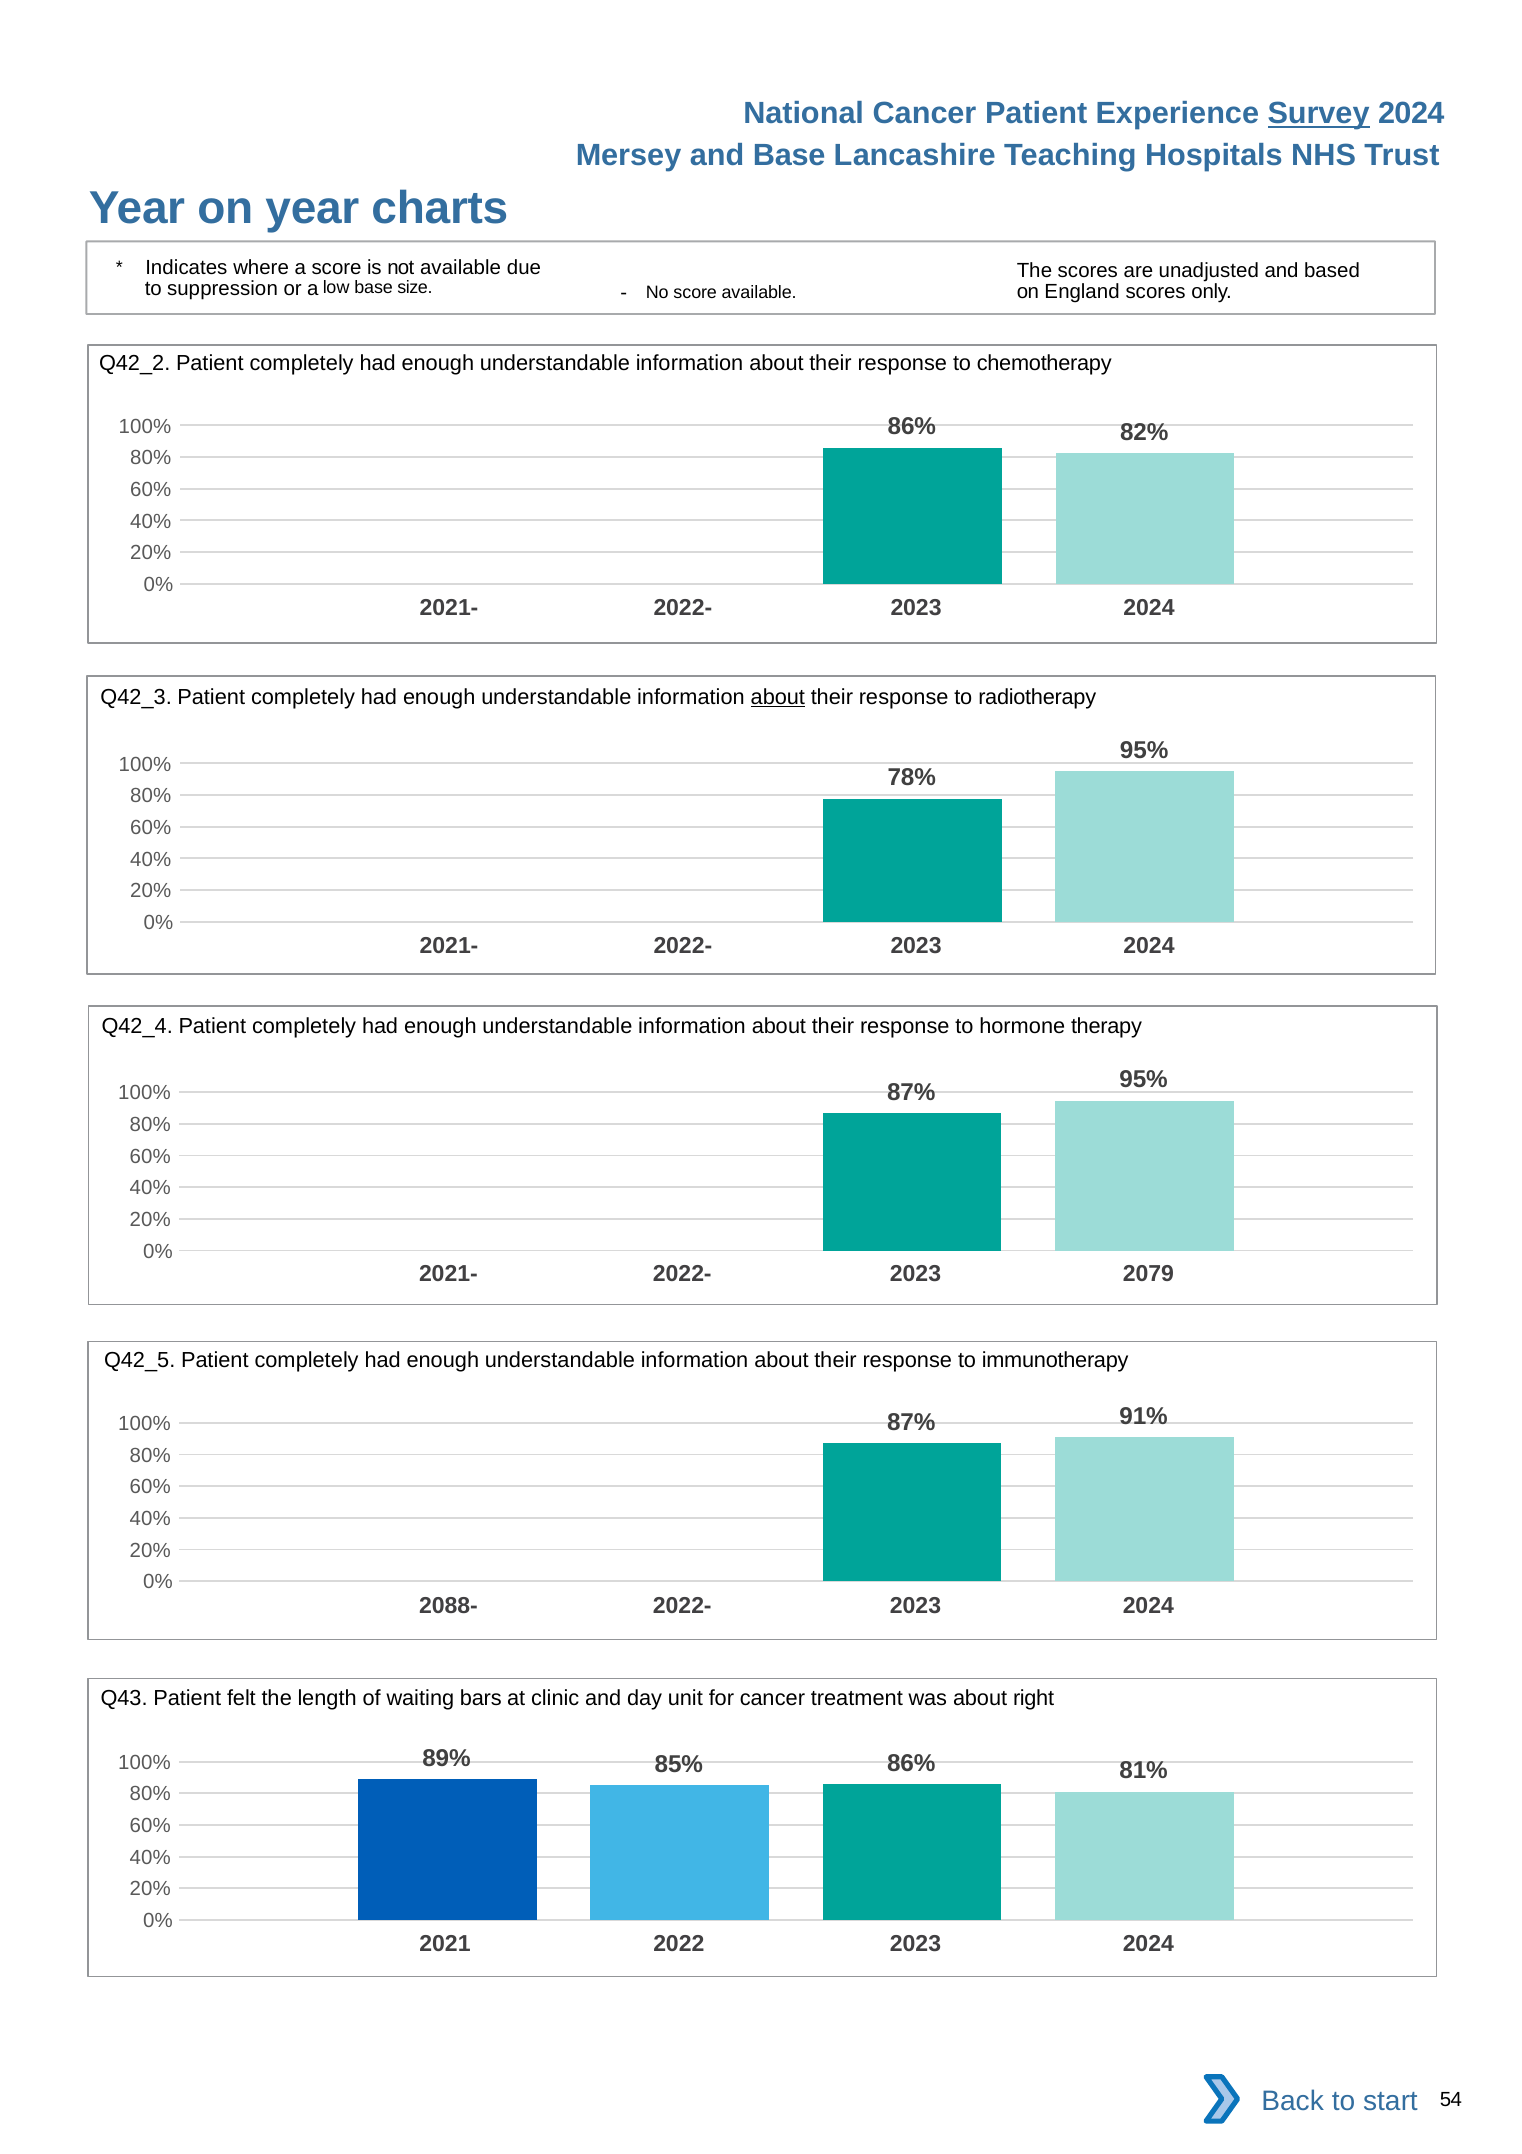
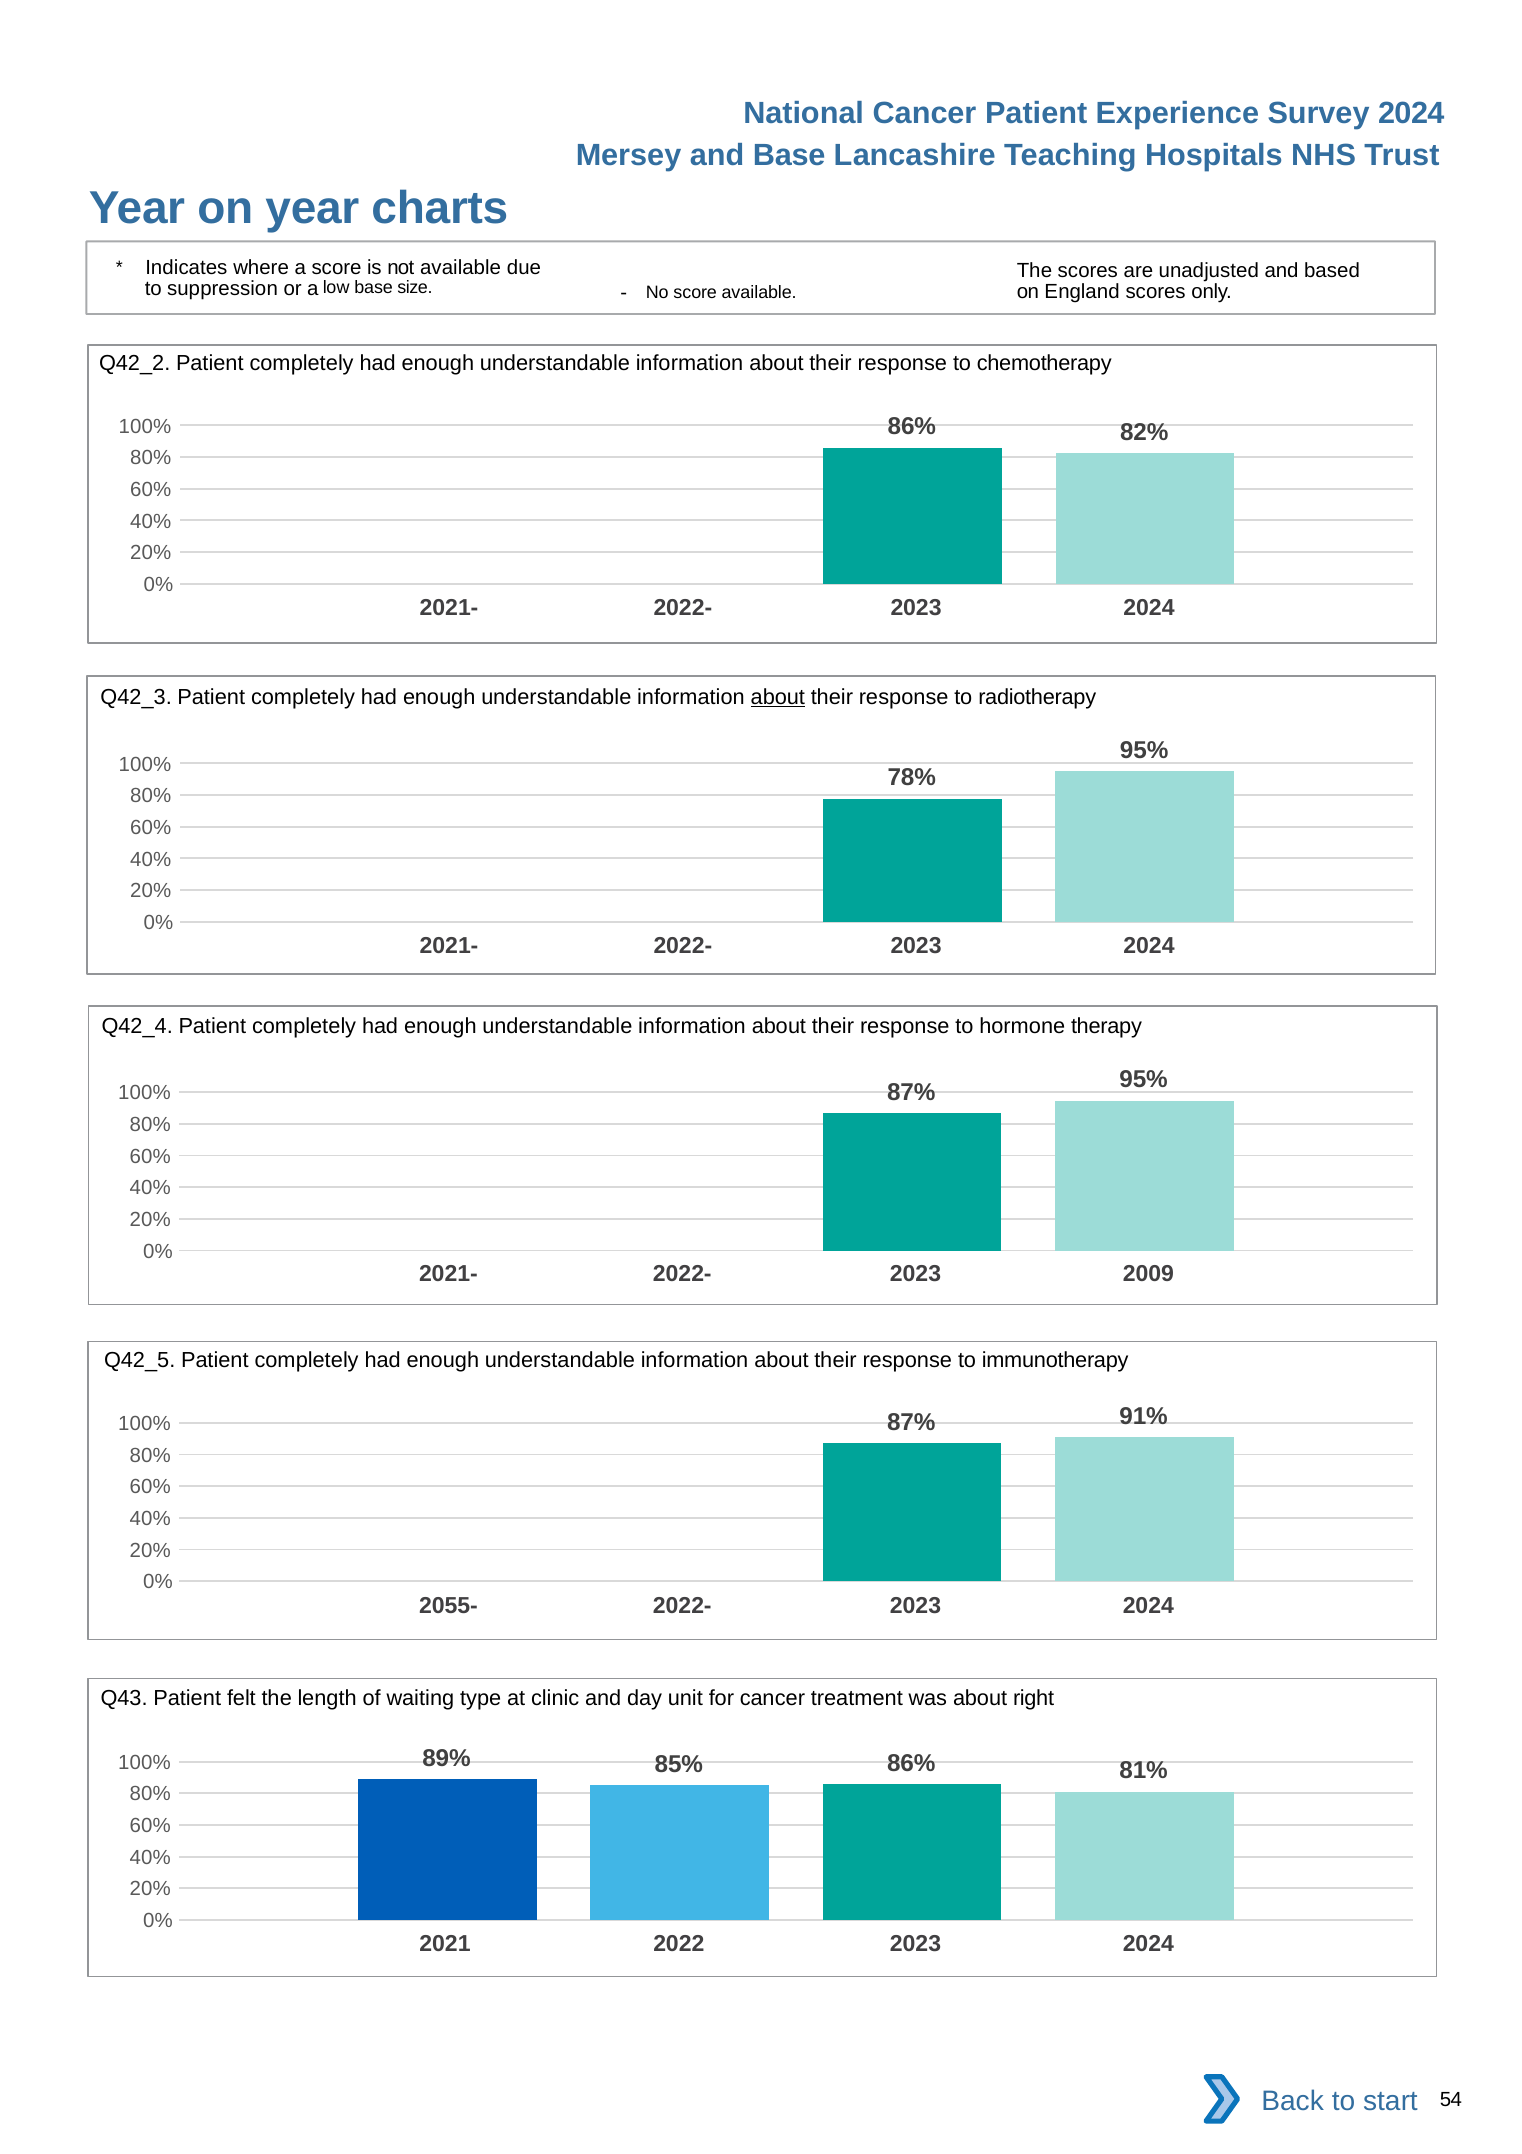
Survey underline: present -> none
2079: 2079 -> 2009
2088-: 2088- -> 2055-
bars: bars -> type
